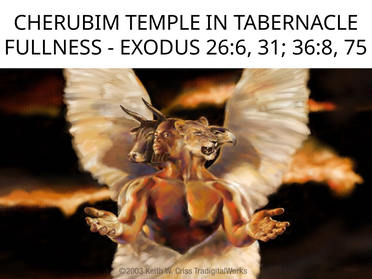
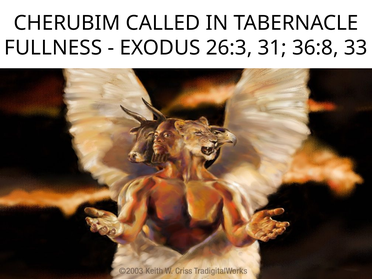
TEMPLE: TEMPLE -> CALLED
26:6: 26:6 -> 26:3
75: 75 -> 33
